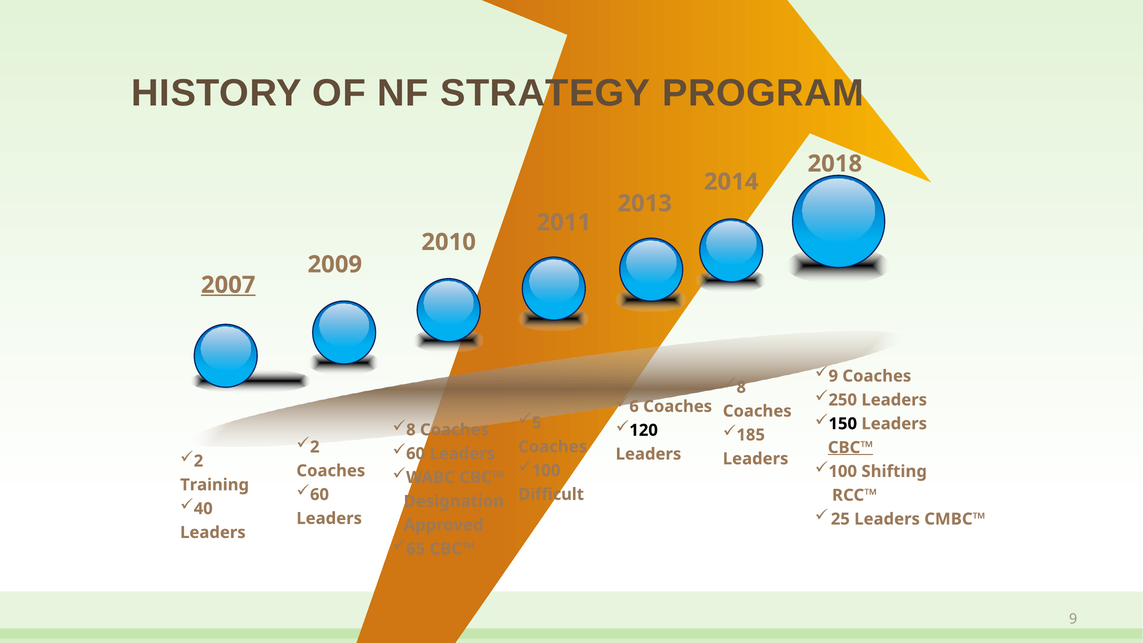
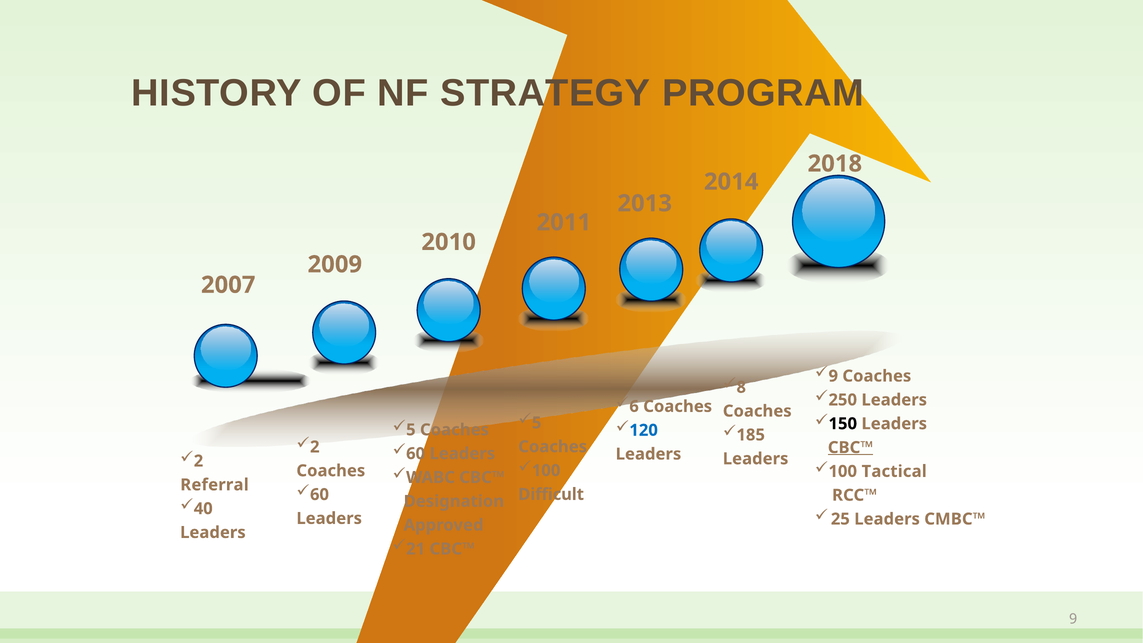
2007 underline: present -> none
8 at (411, 430): 8 -> 5
120 colour: black -> blue
Shifting: Shifting -> Tactical
Training: Training -> Referral
65: 65 -> 21
